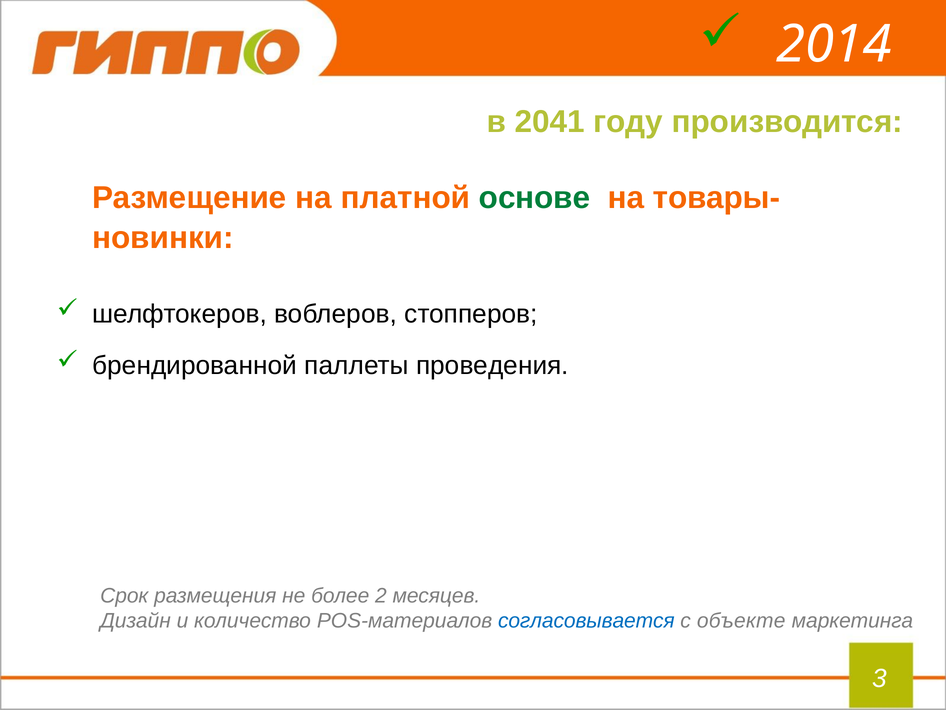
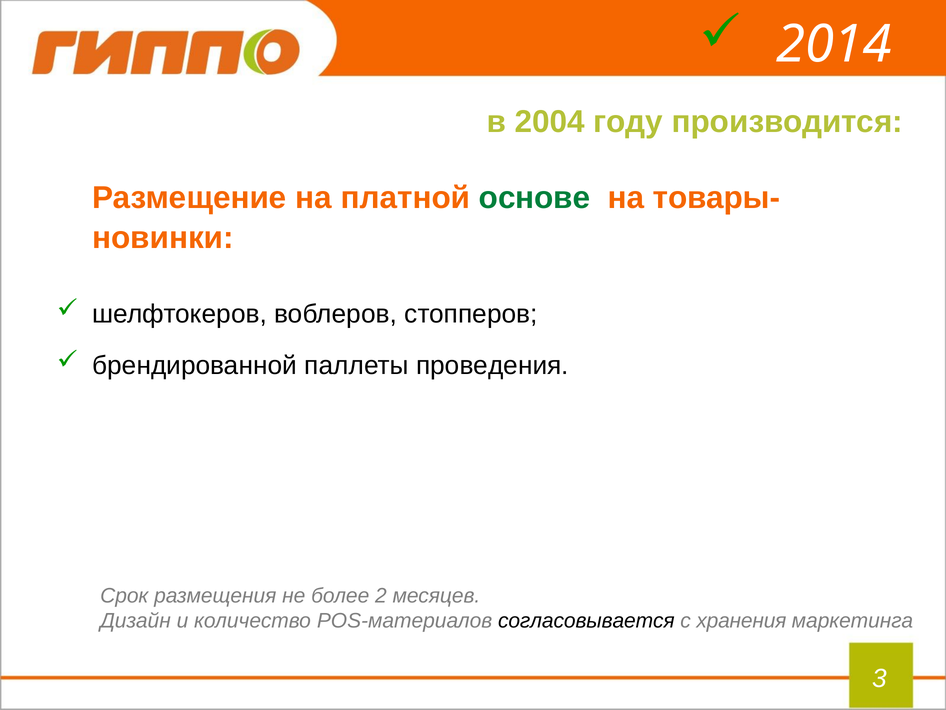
2041: 2041 -> 2004
согласовывается colour: blue -> black
объекте: объекте -> хранения
